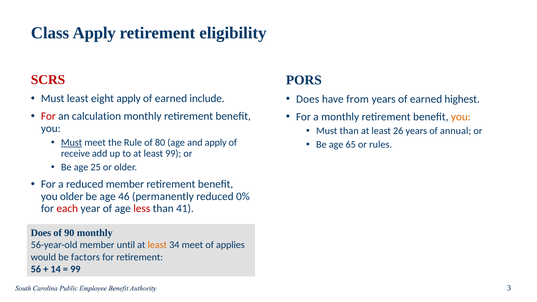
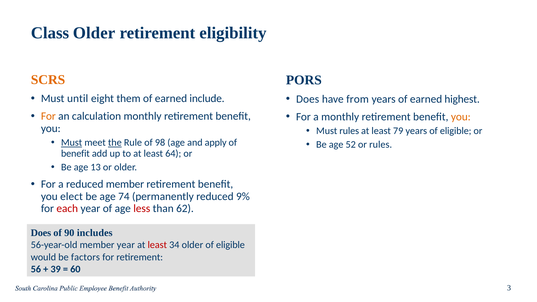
Class Apply: Apply -> Older
SCRS colour: red -> orange
Must least: least -> until
eight apply: apply -> them
For at (48, 116) colour: red -> orange
Must than: than -> rules
26: 26 -> 79
years of annual: annual -> eligible
the underline: none -> present
80: 80 -> 98
65: 65 -> 52
receive at (75, 154): receive -> benefit
least 99: 99 -> 64
25: 25 -> 13
you older: older -> elect
46: 46 -> 74
0%: 0% -> 9%
41: 41 -> 62
90 monthly: monthly -> includes
member until: until -> year
least at (157, 245) colour: orange -> red
34 meet: meet -> older
applies at (230, 245): applies -> eligible
14: 14 -> 39
99 at (75, 269): 99 -> 60
